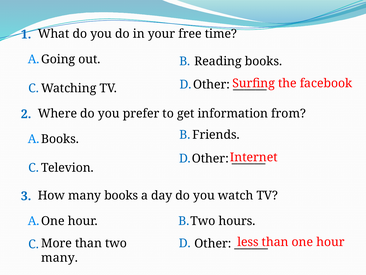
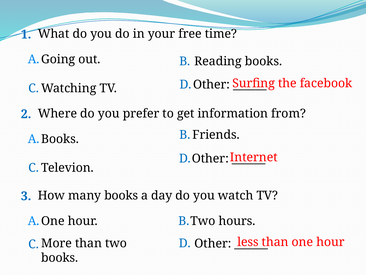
many at (60, 257): many -> books
